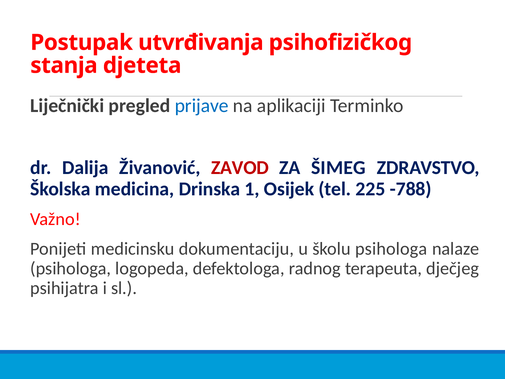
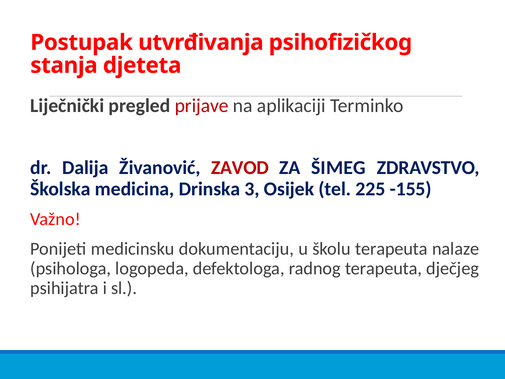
prijave colour: blue -> red
1: 1 -> 3
-788: -788 -> -155
školu psihologa: psihologa -> terapeuta
